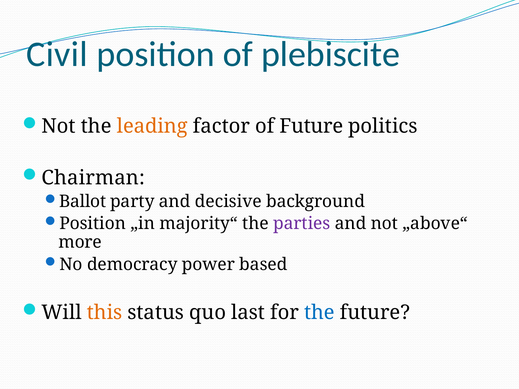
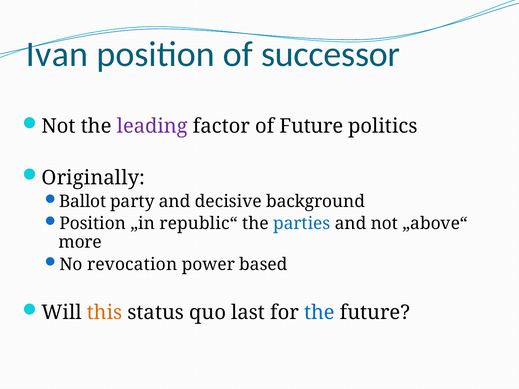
Civil: Civil -> Ivan
plebiscite: plebiscite -> successor
leading colour: orange -> purple
Chairman: Chairman -> Originally
majority“: majority“ -> republic“
parties colour: purple -> blue
democracy: democracy -> revocation
